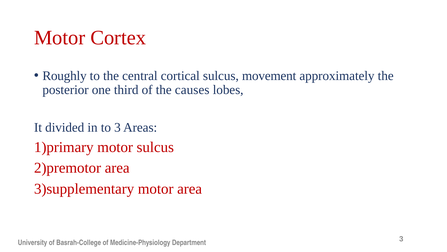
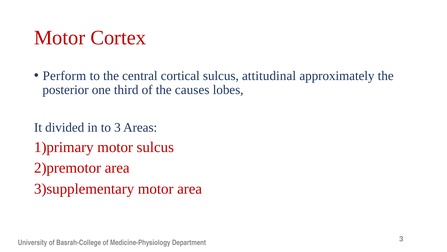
Roughly: Roughly -> Perform
movement: movement -> attitudinal
